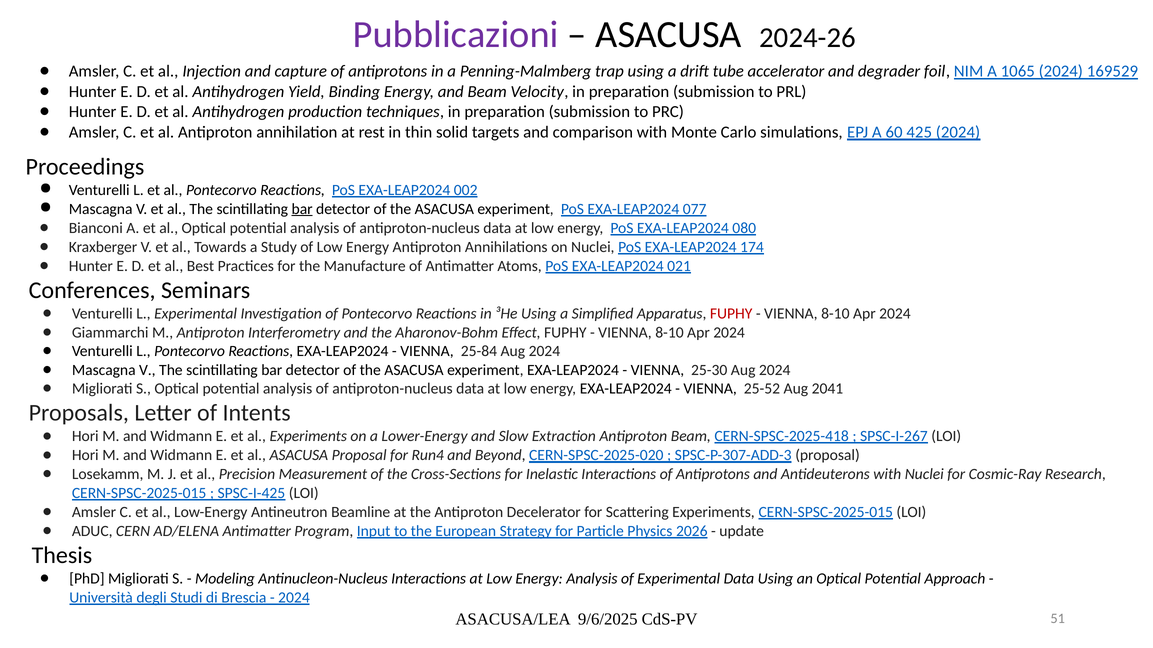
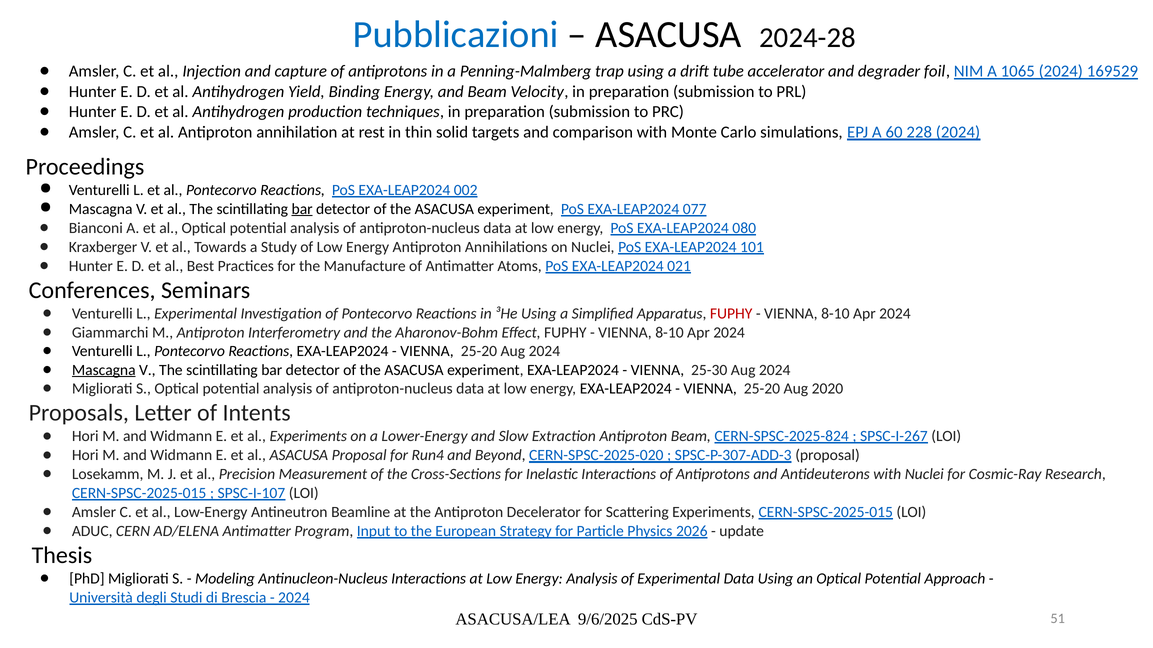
Pubblicazioni colour: purple -> blue
2024-26: 2024-26 -> 2024-28
425: 425 -> 228
174: 174 -> 101
25-84 at (479, 351): 25-84 -> 25-20
Mascagna at (104, 370) underline: none -> present
25-52 at (762, 389): 25-52 -> 25-20
2041: 2041 -> 2020
CERN-SPSC-2025-418: CERN-SPSC-2025-418 -> CERN-SPSC-2025-824
SPSC-I-425: SPSC-I-425 -> SPSC-I-107
